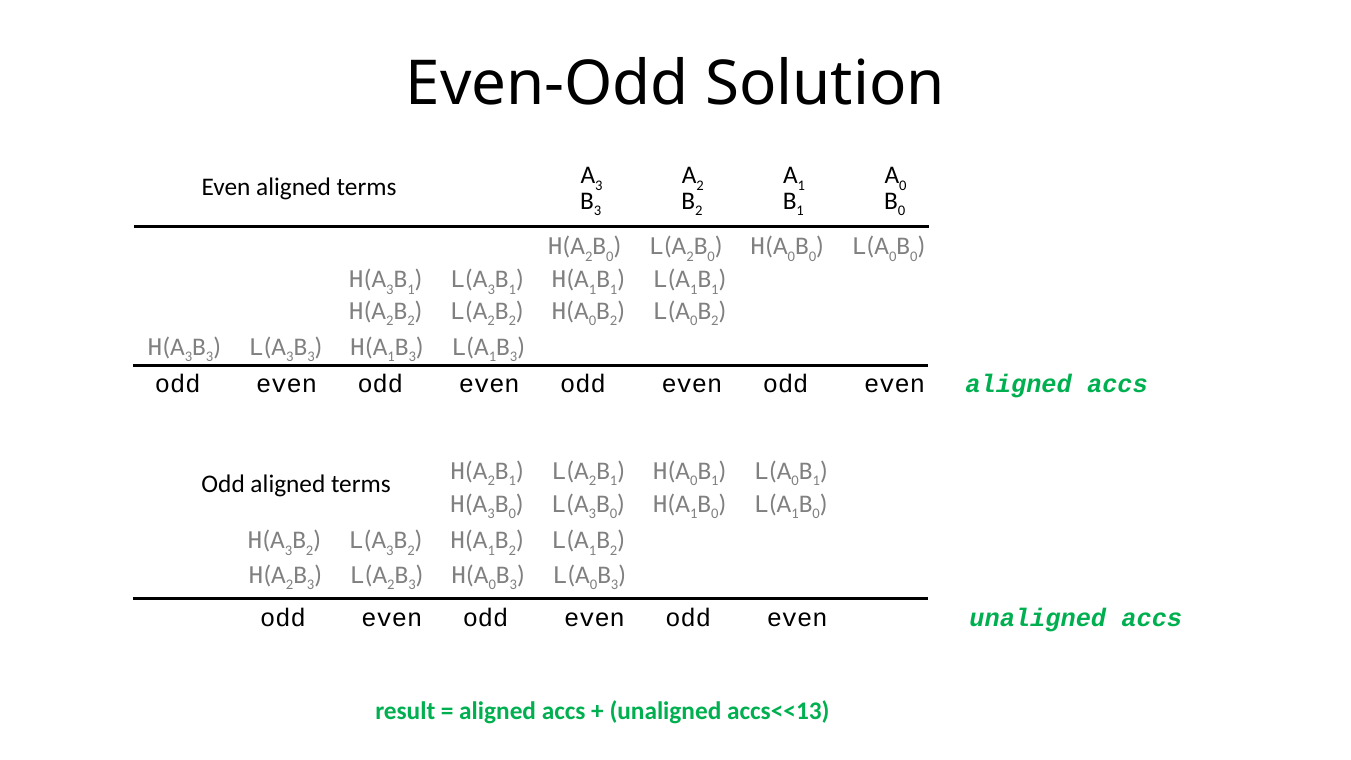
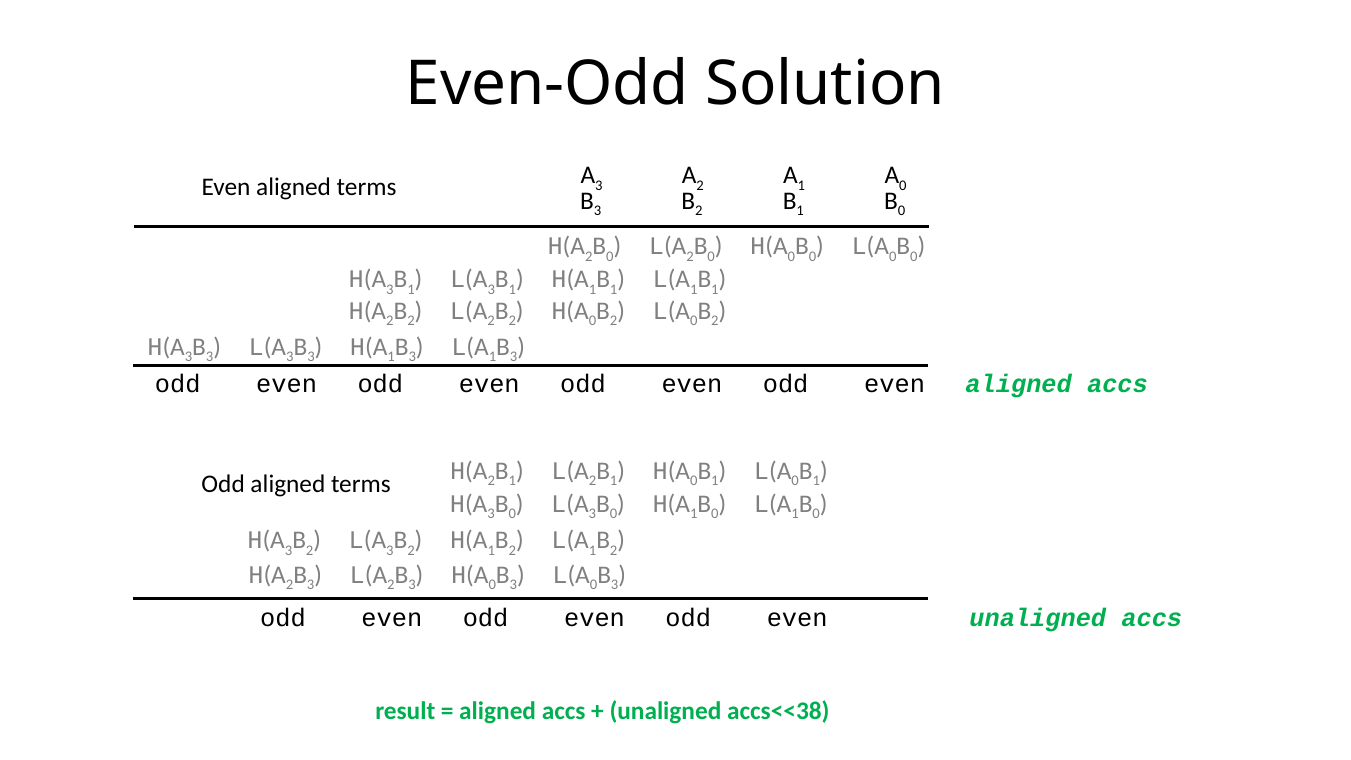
accs<<13: accs<<13 -> accs<<38
